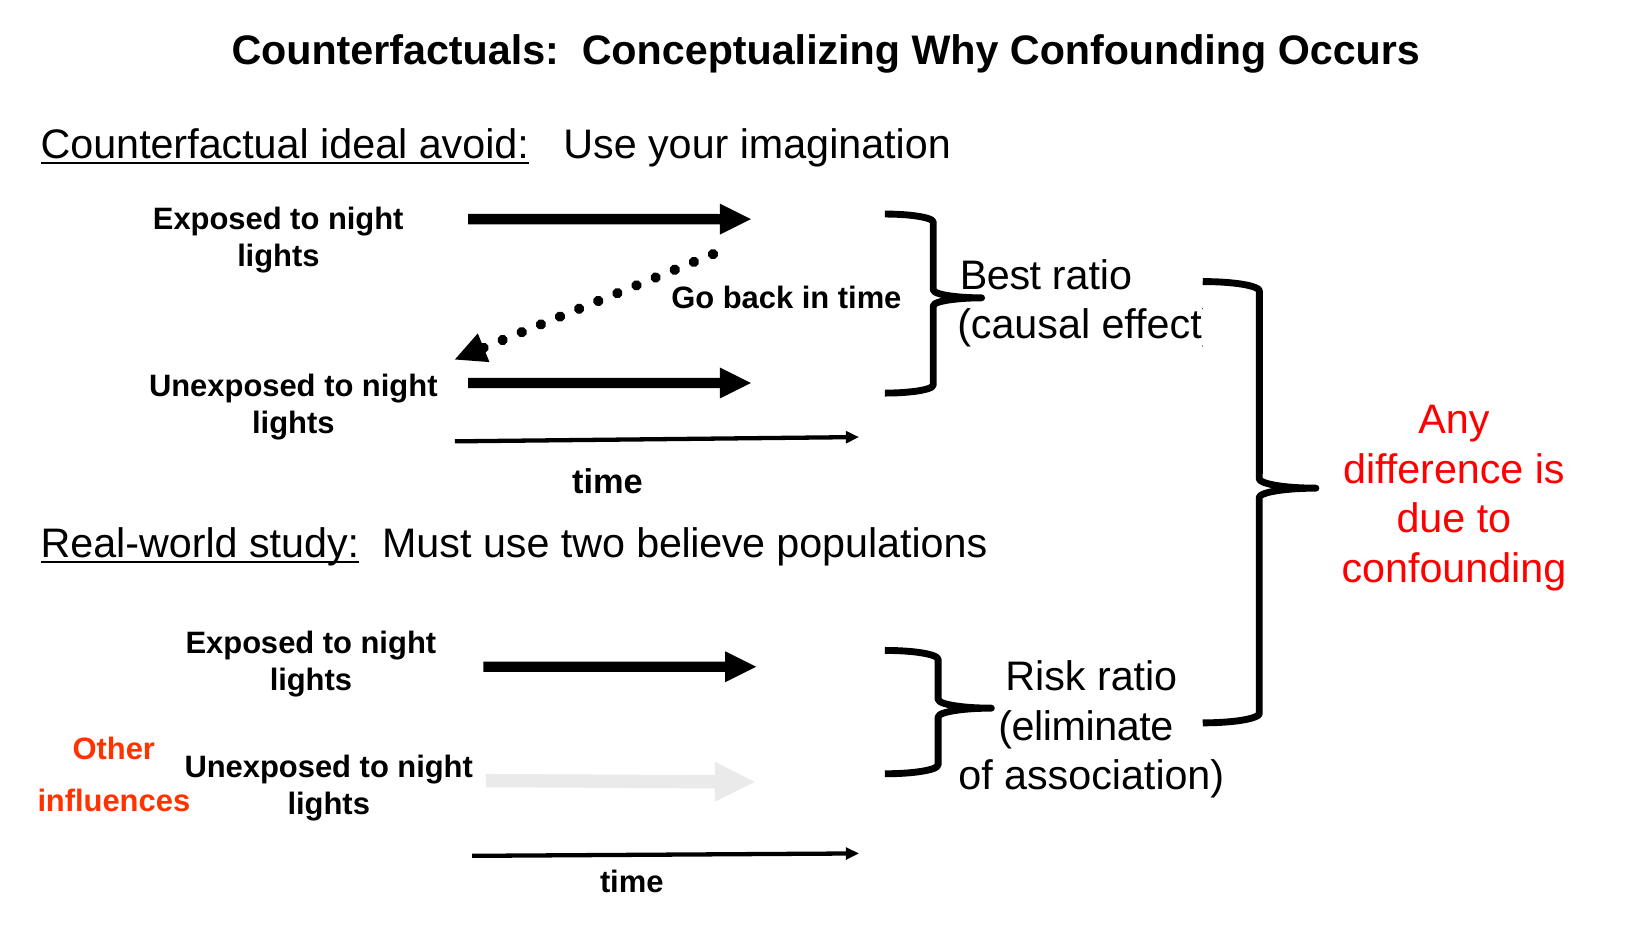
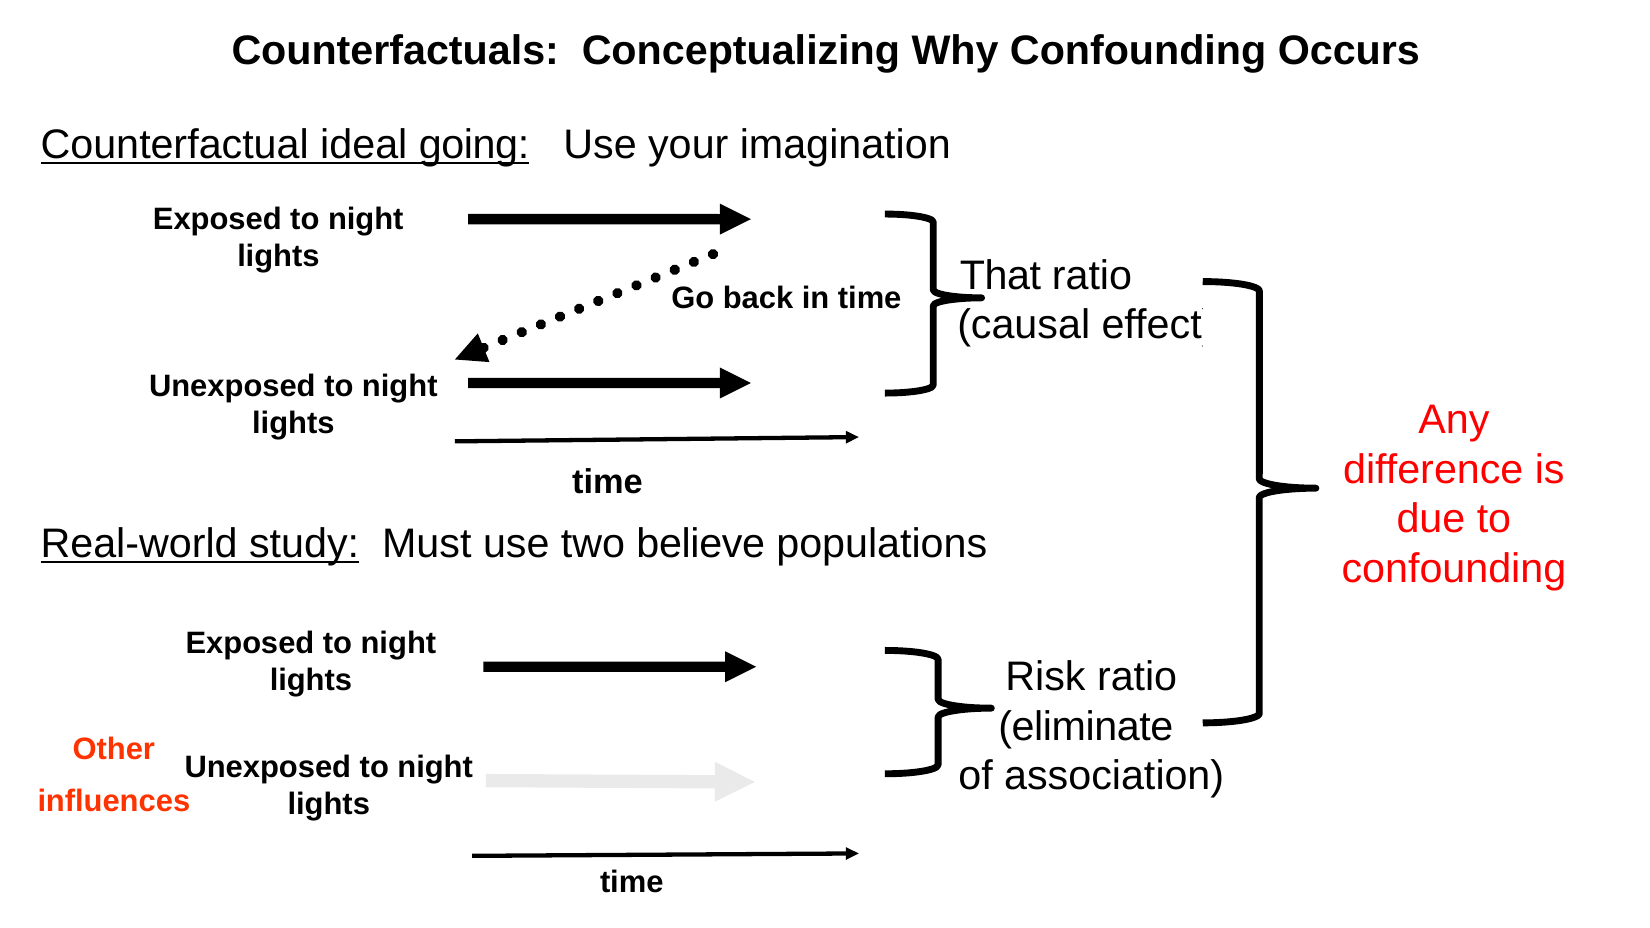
avoid: avoid -> going
Best: Best -> That
